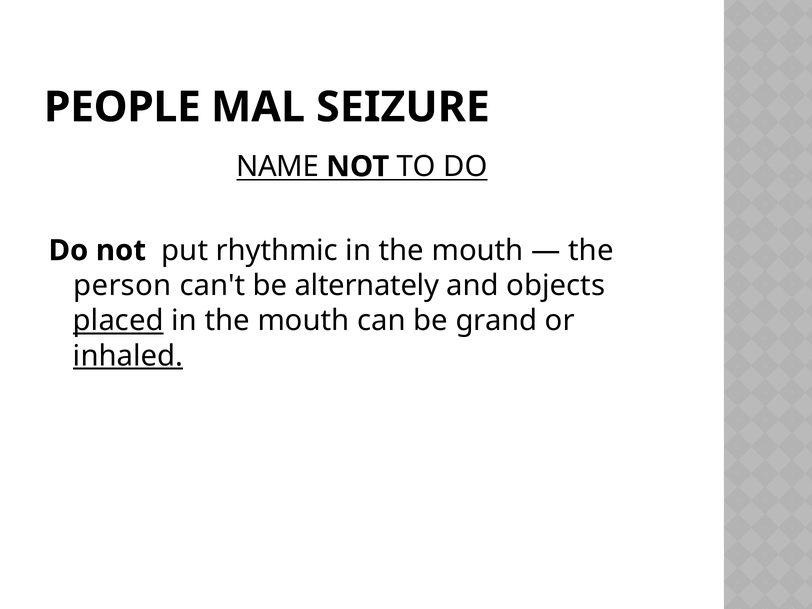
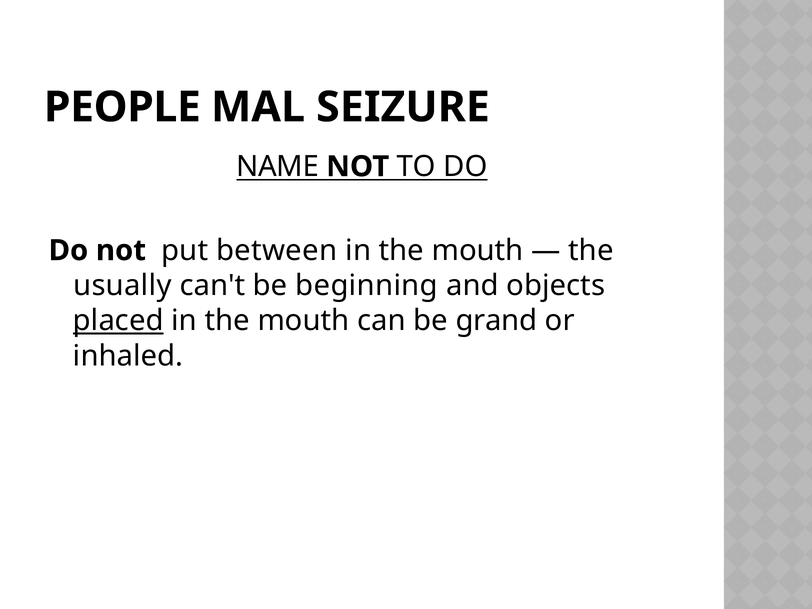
rhythmic: rhythmic -> between
person: person -> usually
alternately: alternately -> beginning
inhaled underline: present -> none
